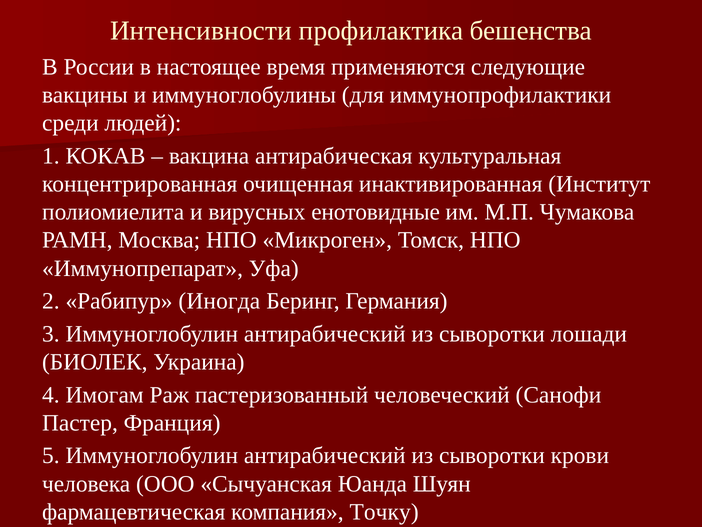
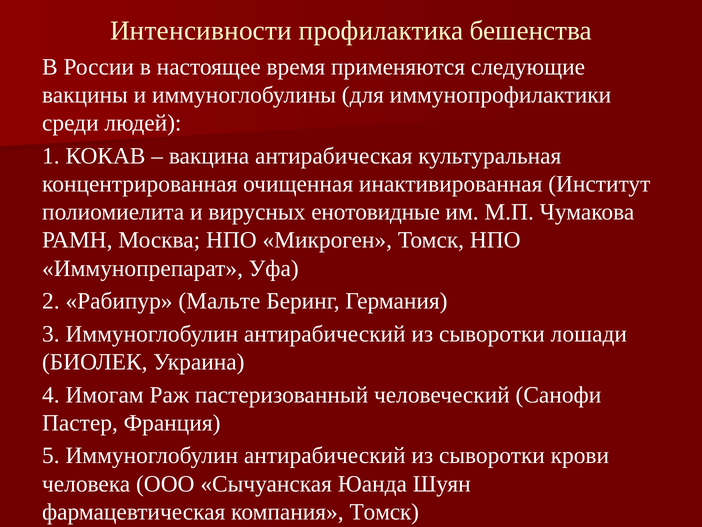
Иногда: Иногда -> Мальте
компания Точку: Точку -> Томск
